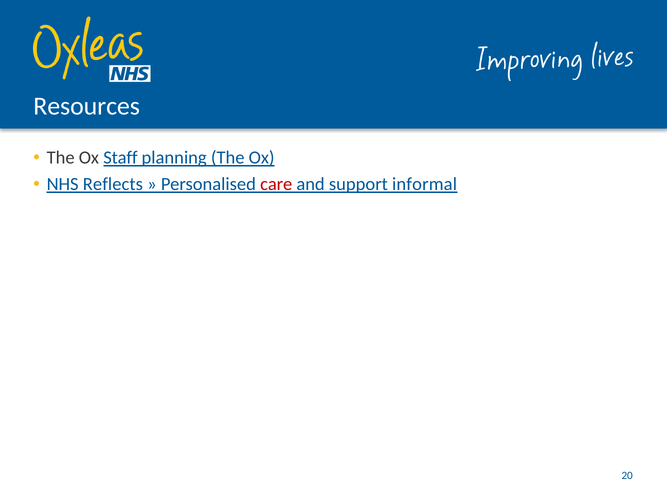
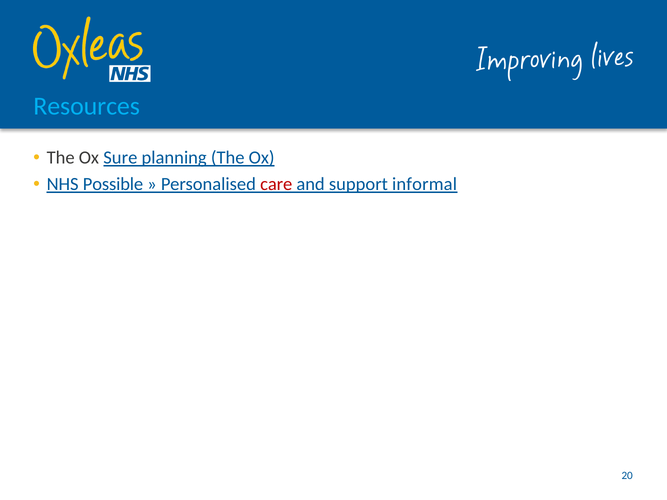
Resources colour: white -> light blue
Staff: Staff -> Sure
Reflects: Reflects -> Possible
